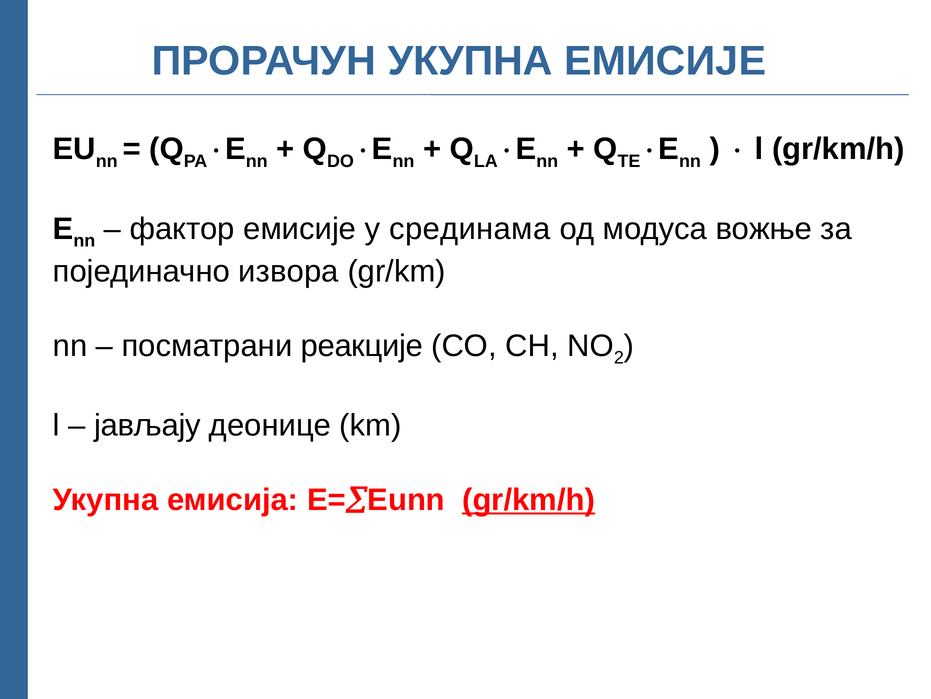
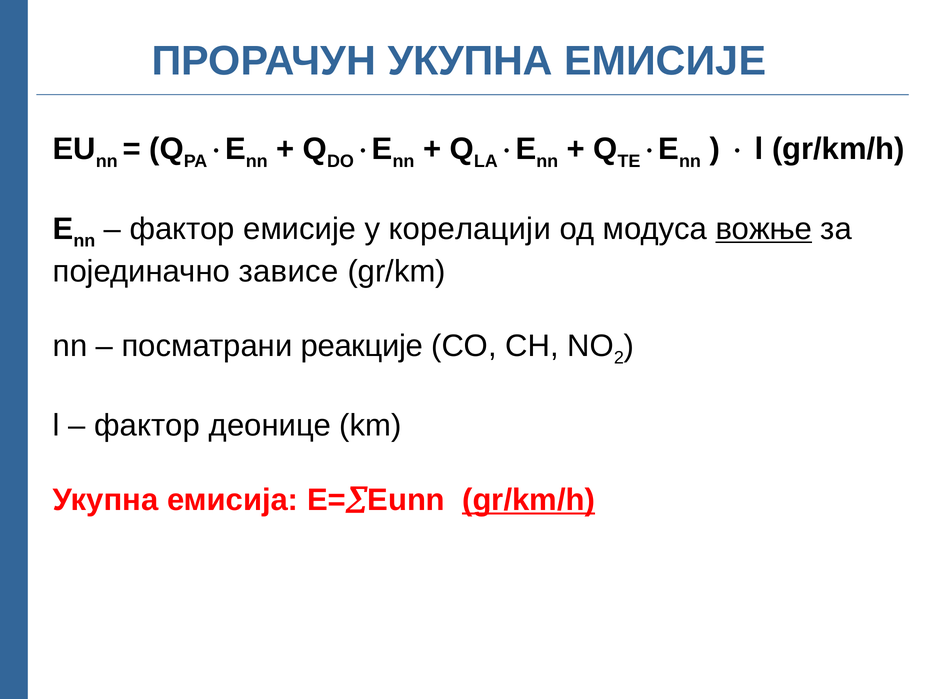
срединама: срединама -> корелацији
вожње underline: none -> present
извора: извора -> зависе
јављају at (147, 425): јављају -> фактор
